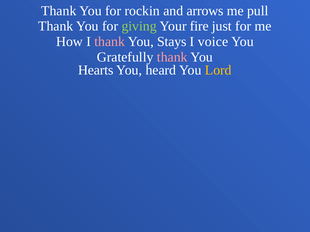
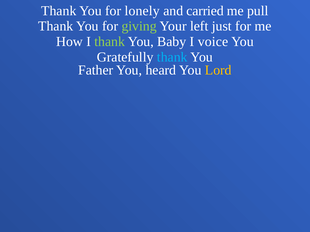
rockin: rockin -> lonely
arrows: arrows -> carried
fire: fire -> left
thank at (110, 42) colour: pink -> light green
Stays: Stays -> Baby
thank at (172, 57) colour: pink -> light blue
Hearts: Hearts -> Father
